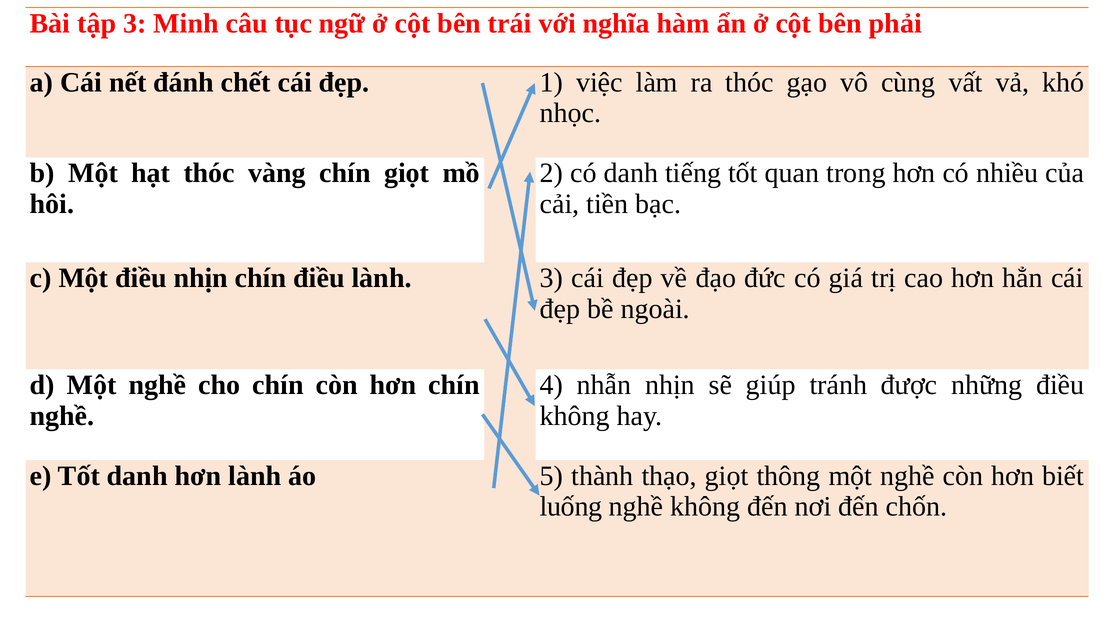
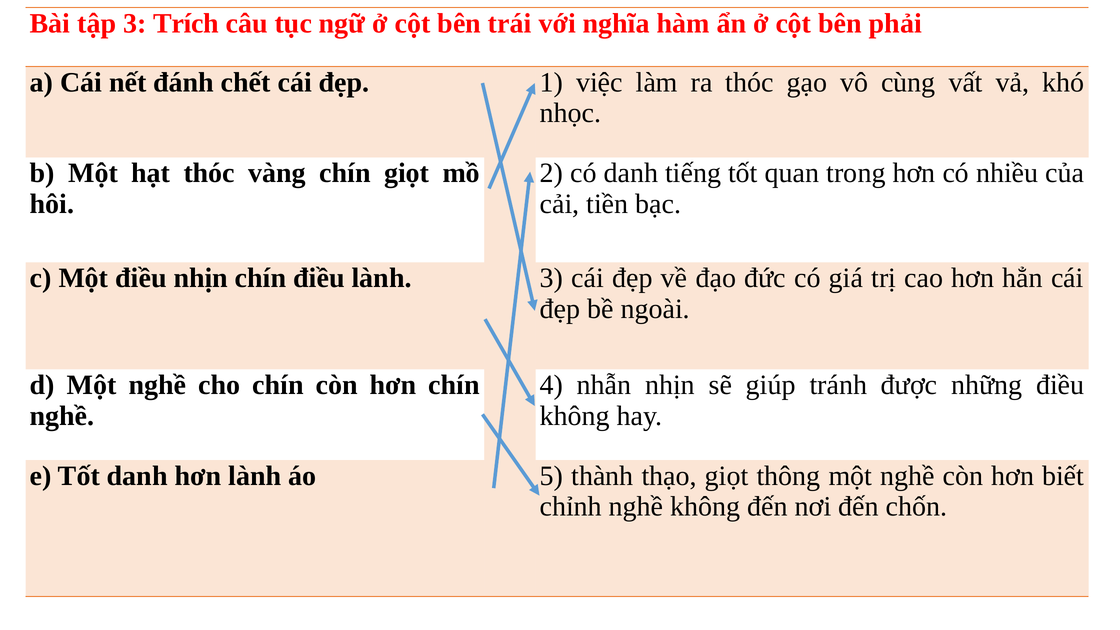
Minh: Minh -> Trích
luống: luống -> chỉnh
